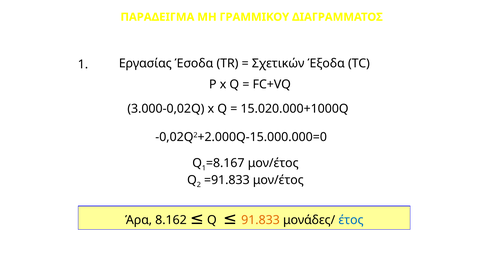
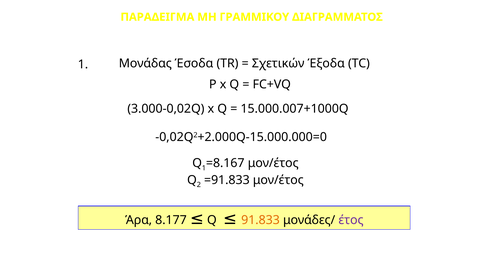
Εργασίας: Εργασίας -> Μονάδας
15.020.000+1000Q: 15.020.000+1000Q -> 15.000.007+1000Q
8.162: 8.162 -> 8.177
έτος colour: blue -> purple
